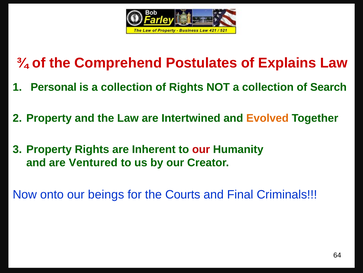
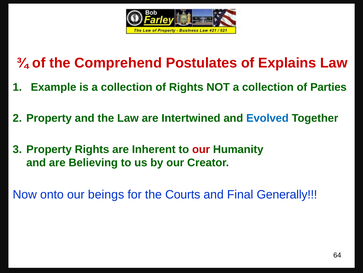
Personal: Personal -> Example
Search: Search -> Parties
Evolved colour: orange -> blue
Ventured: Ventured -> Believing
Criminals: Criminals -> Generally
